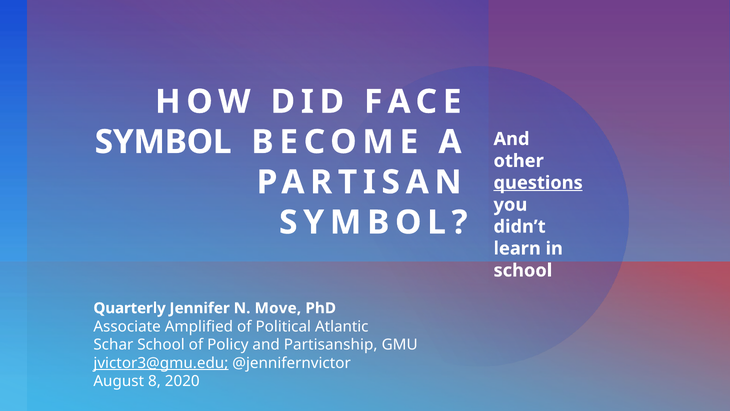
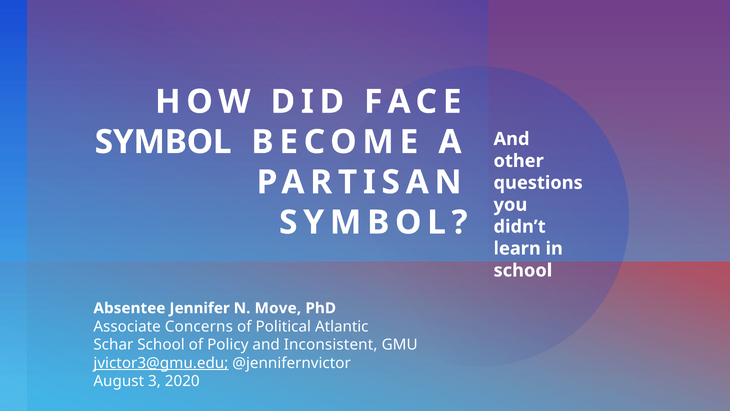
questions underline: present -> none
Quarterly: Quarterly -> Absentee
Amplified: Amplified -> Concerns
Partisanship: Partisanship -> Inconsistent
8: 8 -> 3
